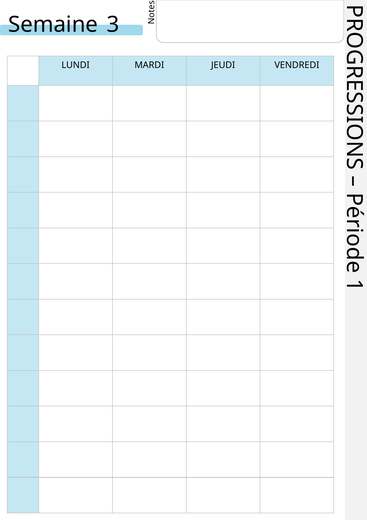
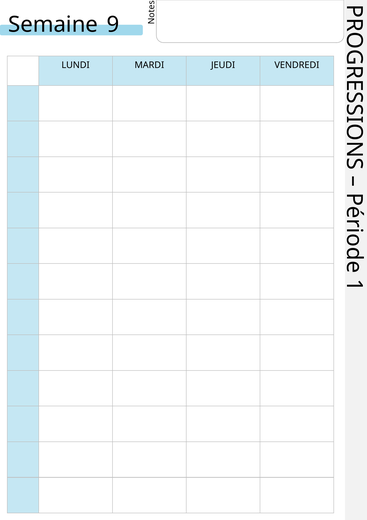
3: 3 -> 9
